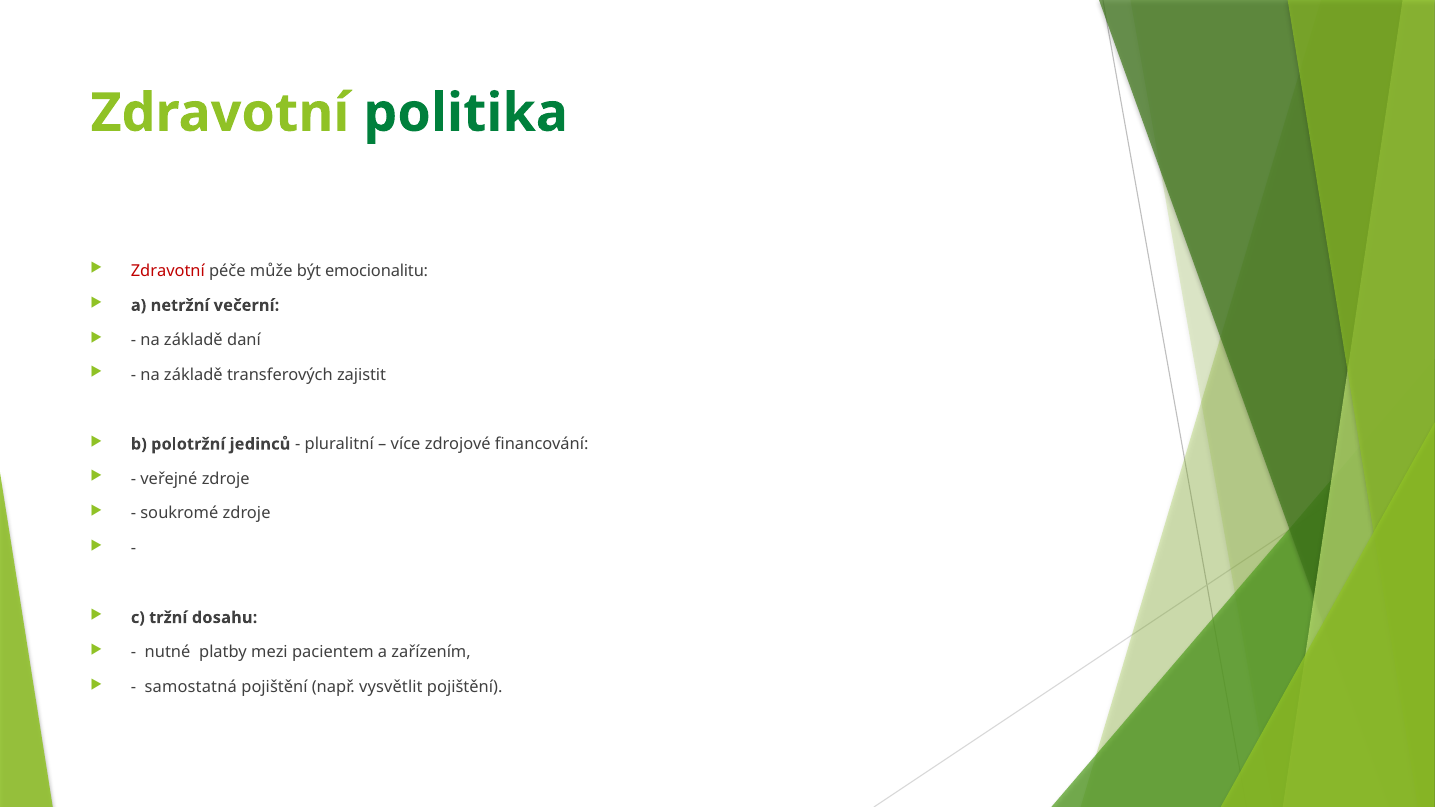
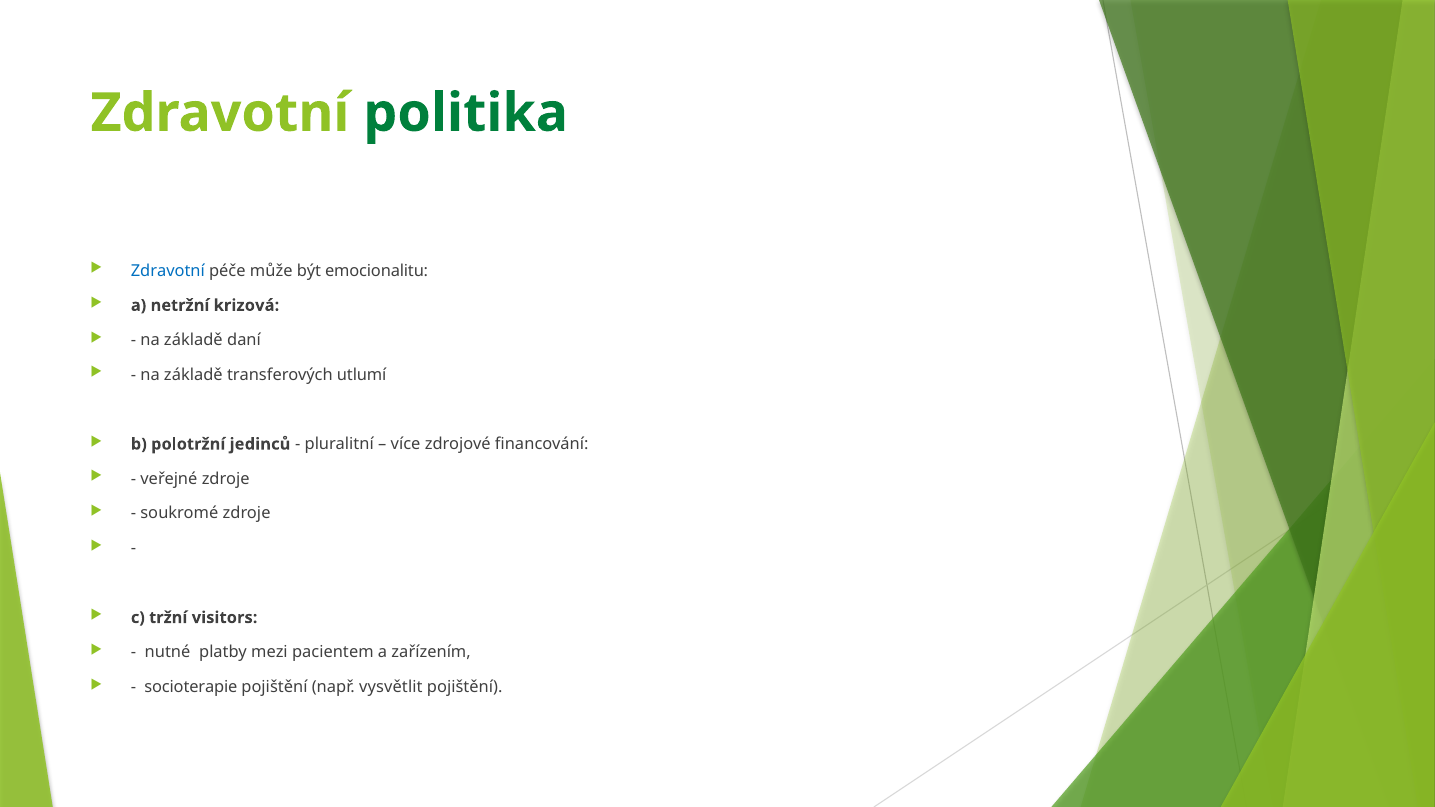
Zdravotní at (168, 271) colour: red -> blue
večerní: večerní -> krizová
zajistit: zajistit -> utlumí
dosahu: dosahu -> visitors
samostatná: samostatná -> socioterapie
